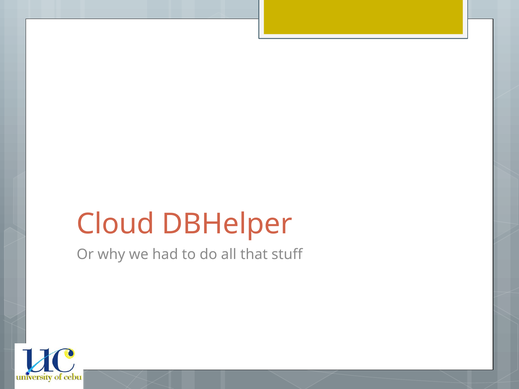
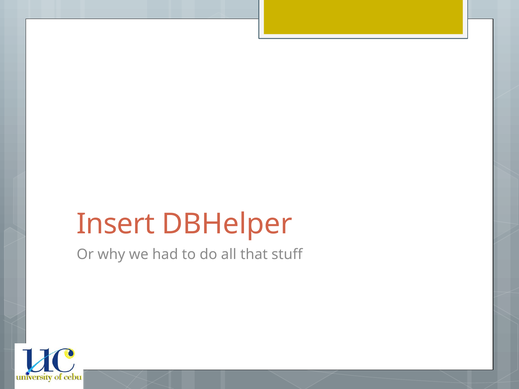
Cloud: Cloud -> Insert
